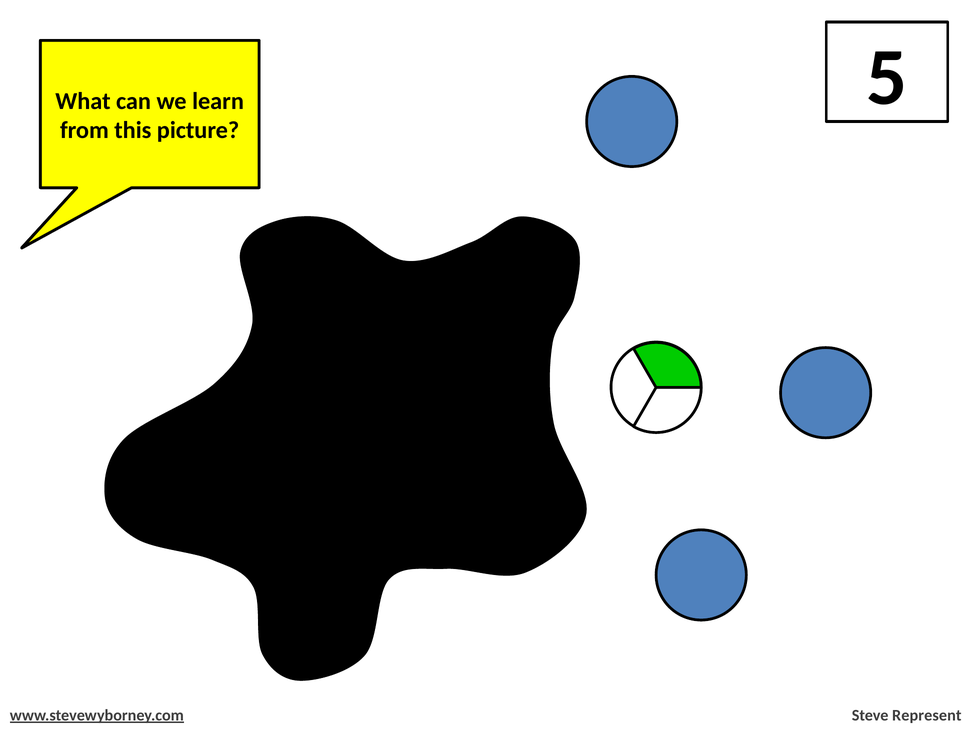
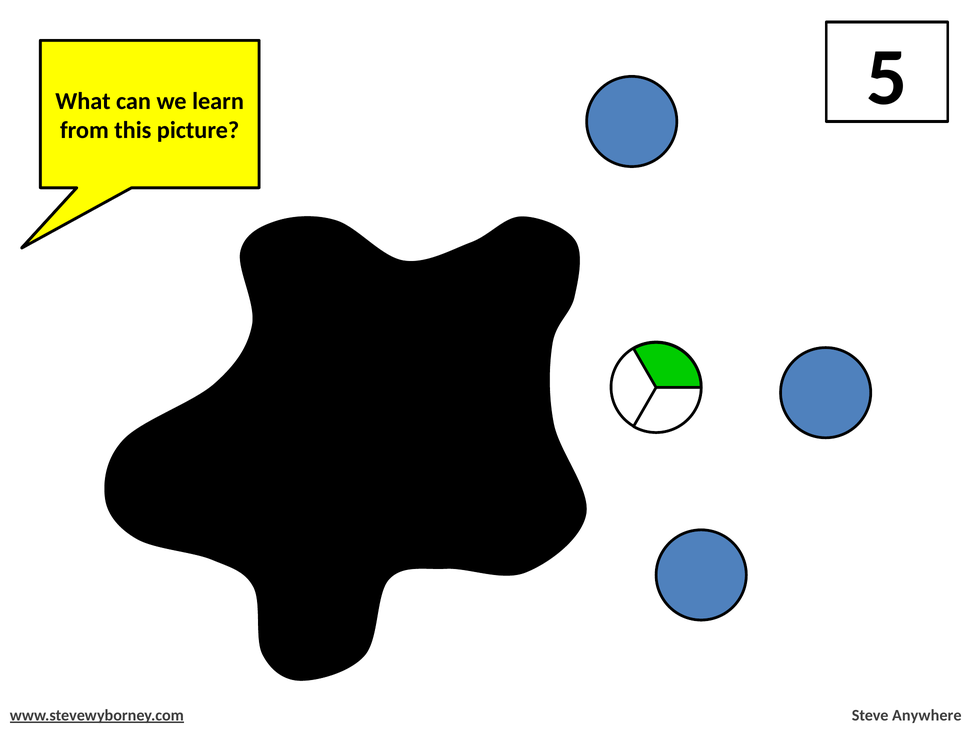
Steve Represent: Represent -> Anywhere
